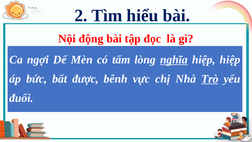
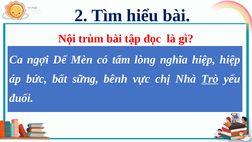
động: động -> trùm
nghĩa underline: present -> none
được: được -> sững
